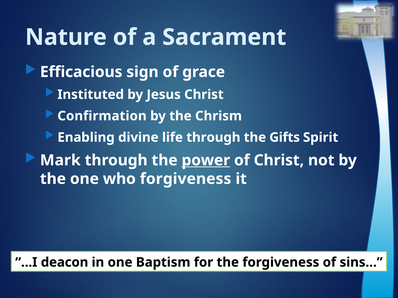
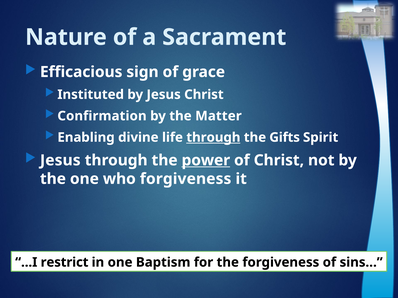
Chrism: Chrism -> Matter
through at (213, 138) underline: none -> present
Mark at (60, 161): Mark -> Jesus
deacon: deacon -> restrict
